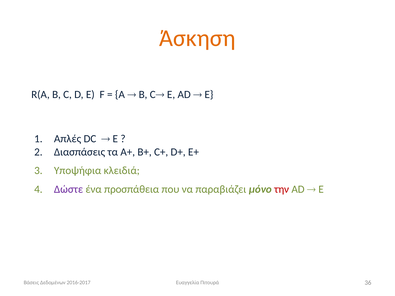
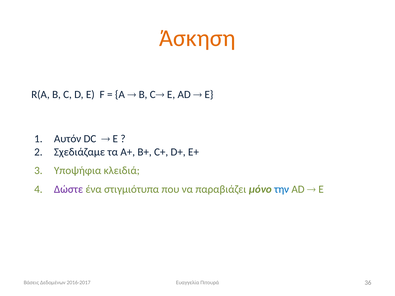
Απλές: Απλές -> Αυτόν
Διασπάσεις: Διασπάσεις -> Σχεδιάζαμε
προσπάθεια: προσπάθεια -> στιγμιότυπα
την colour: red -> blue
